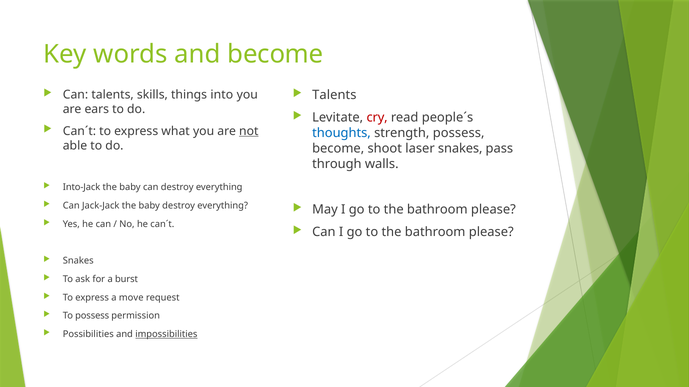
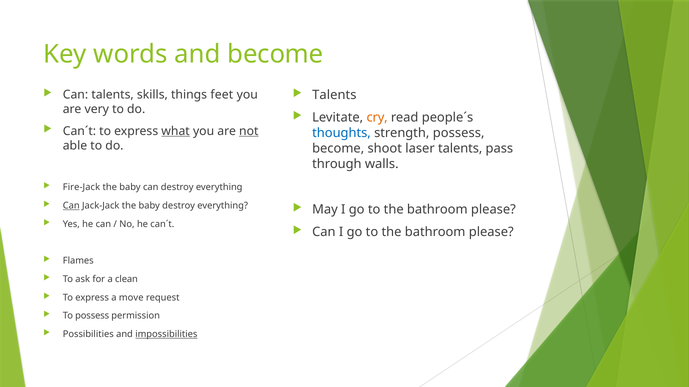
into: into -> feet
ears: ears -> very
cry colour: red -> orange
what underline: none -> present
laser snakes: snakes -> talents
Into-Jack: Into-Jack -> Fire-Jack
Can at (71, 206) underline: none -> present
Snakes at (78, 261): Snakes -> Flames
burst: burst -> clean
